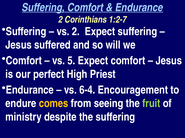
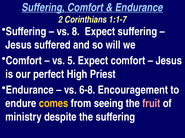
1:2-7: 1:2-7 -> 1:1-7
vs 2: 2 -> 8
6-4: 6-4 -> 6-8
fruit colour: light green -> pink
